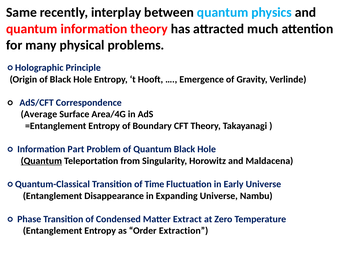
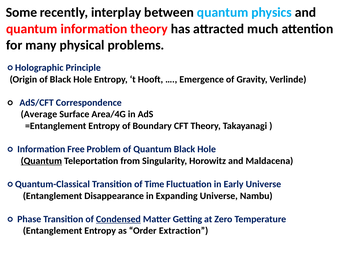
Same: Same -> Some
Part: Part -> Free
Condensed underline: none -> present
Extract: Extract -> Getting
